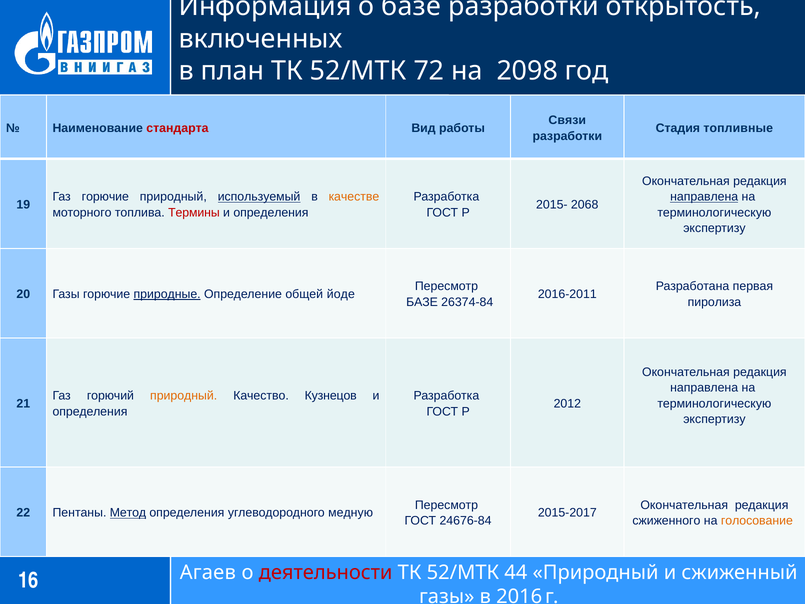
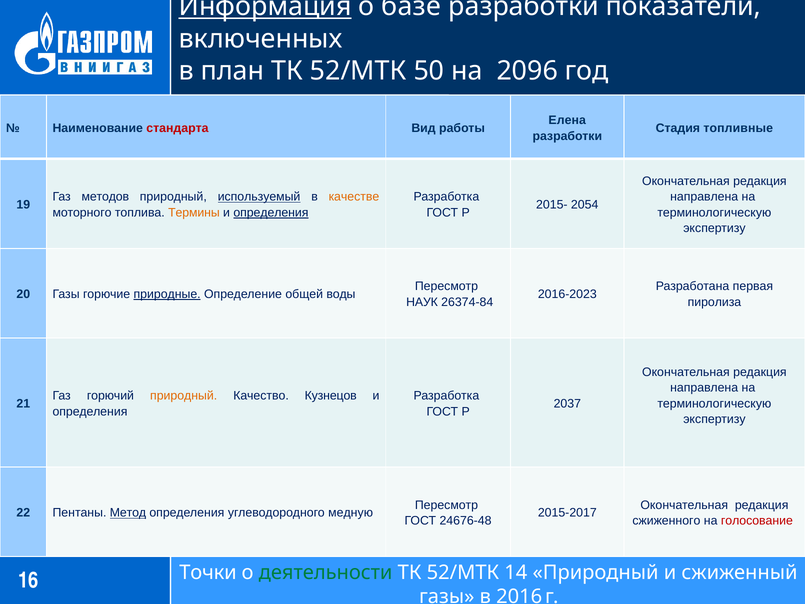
Информация underline: none -> present
открытость: открытость -> показатели
72: 72 -> 50
2098: 2098 -> 2096
Связи: Связи -> Елена
Газ горючие: горючие -> методов
направлена at (704, 197) underline: present -> none
2068: 2068 -> 2054
Термины colour: red -> orange
определения at (271, 213) underline: none -> present
йоде: йоде -> воды
2016-2011: 2016-2011 -> 2016-2023
БАЗЕ at (422, 302): БАЗЕ -> НАУК
2012: 2012 -> 2037
24676-84: 24676-84 -> 24676-48
голосование colour: orange -> red
Агаев: Агаев -> Точки
деятельности colour: red -> green
44: 44 -> 14
